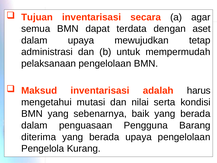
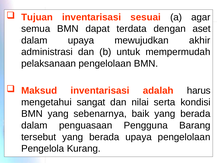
secara: secara -> sesuai
tetap: tetap -> akhir
mutasi: mutasi -> sangat
diterima: diterima -> tersebut
